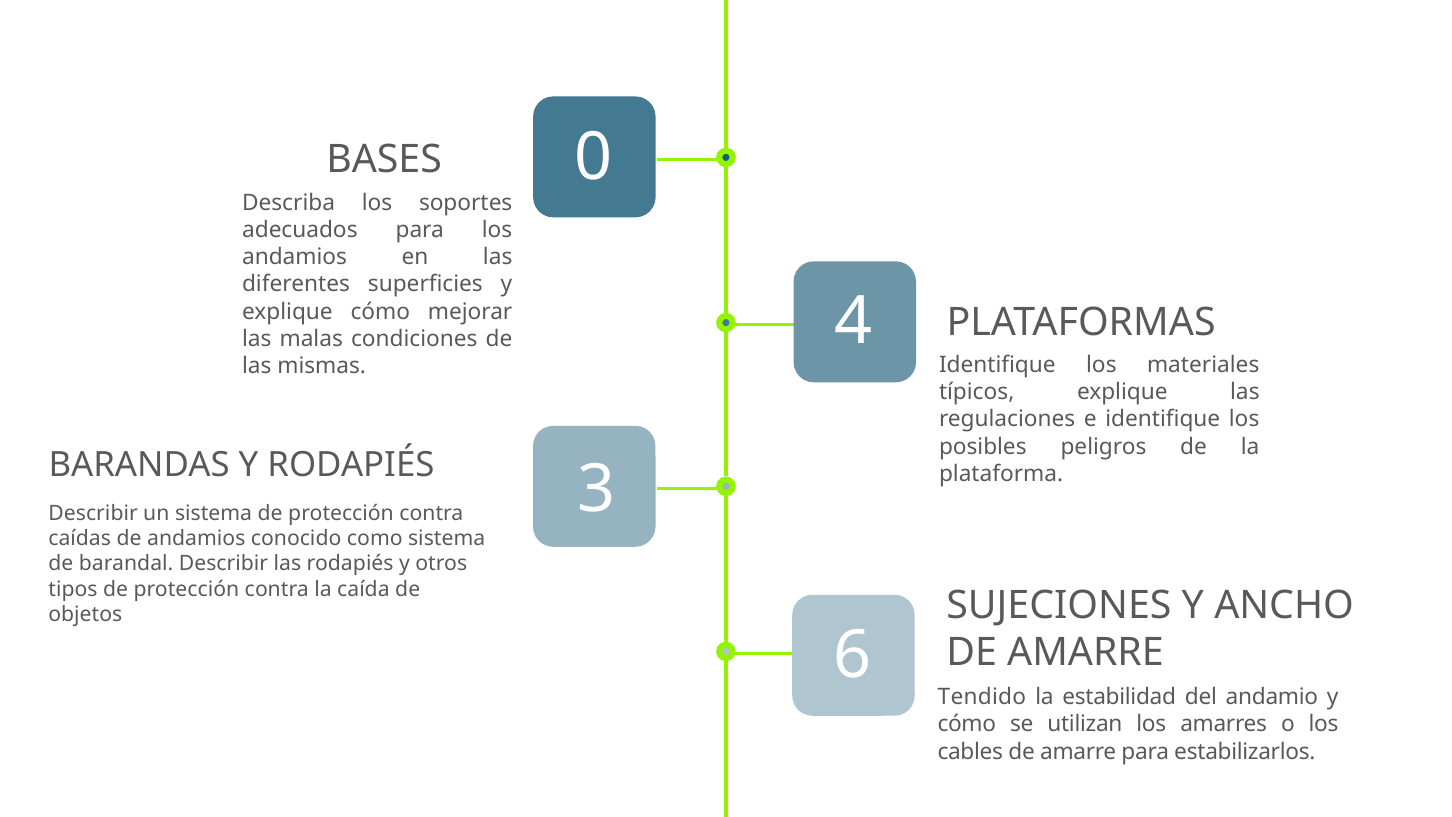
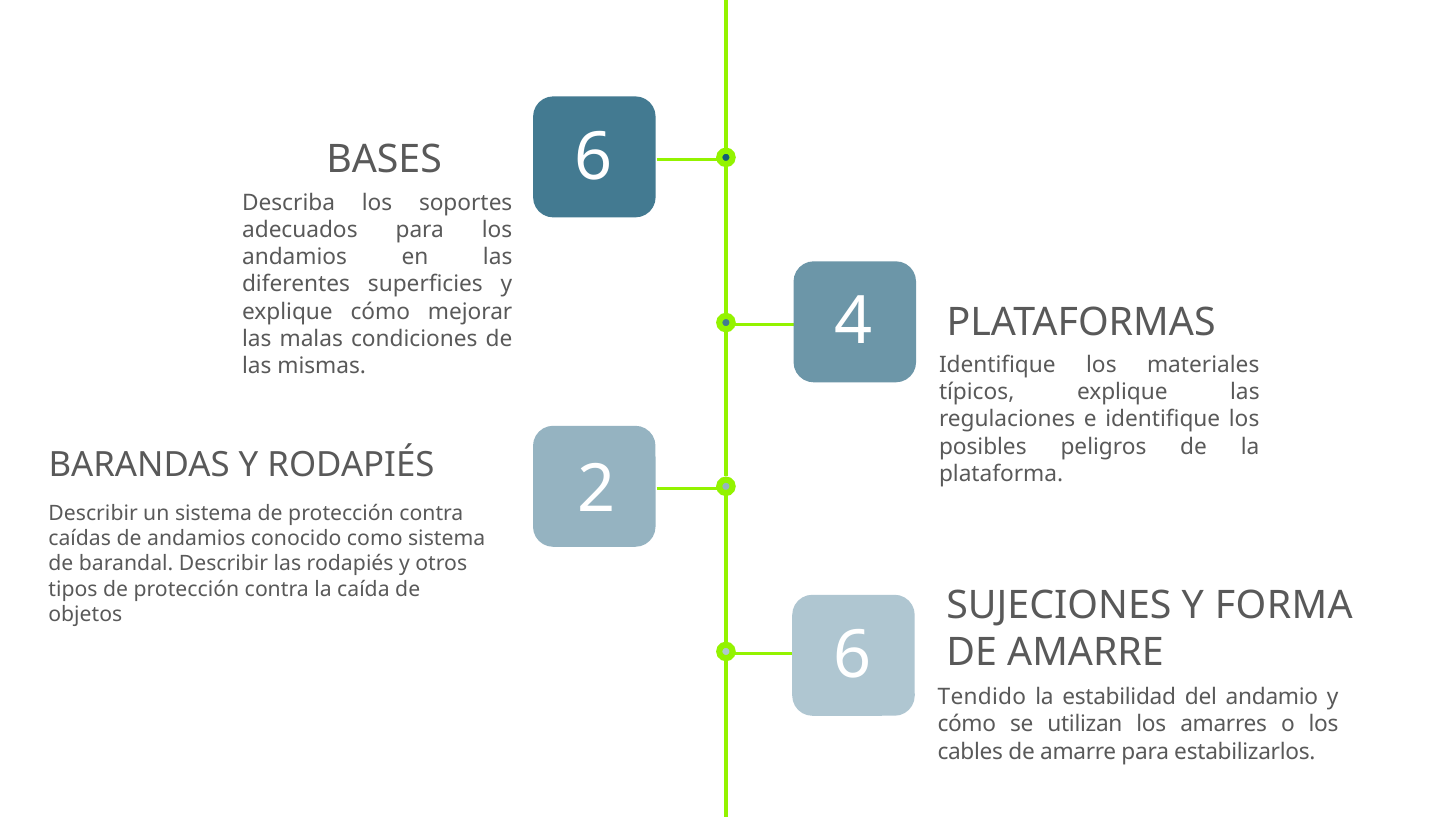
BASES 0: 0 -> 6
3: 3 -> 2
ANCHO: ANCHO -> FORMA
